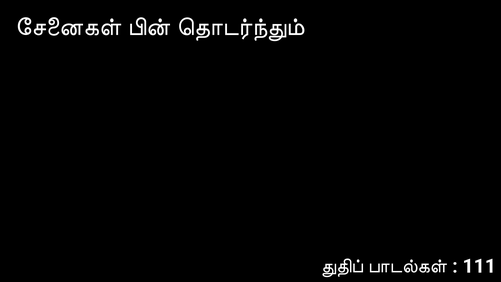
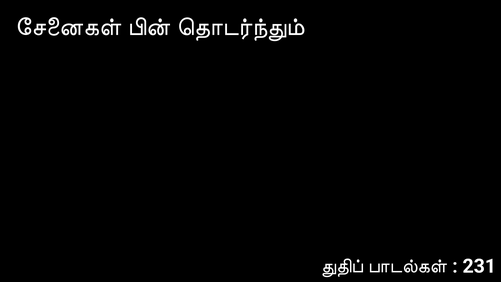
111: 111 -> 231
